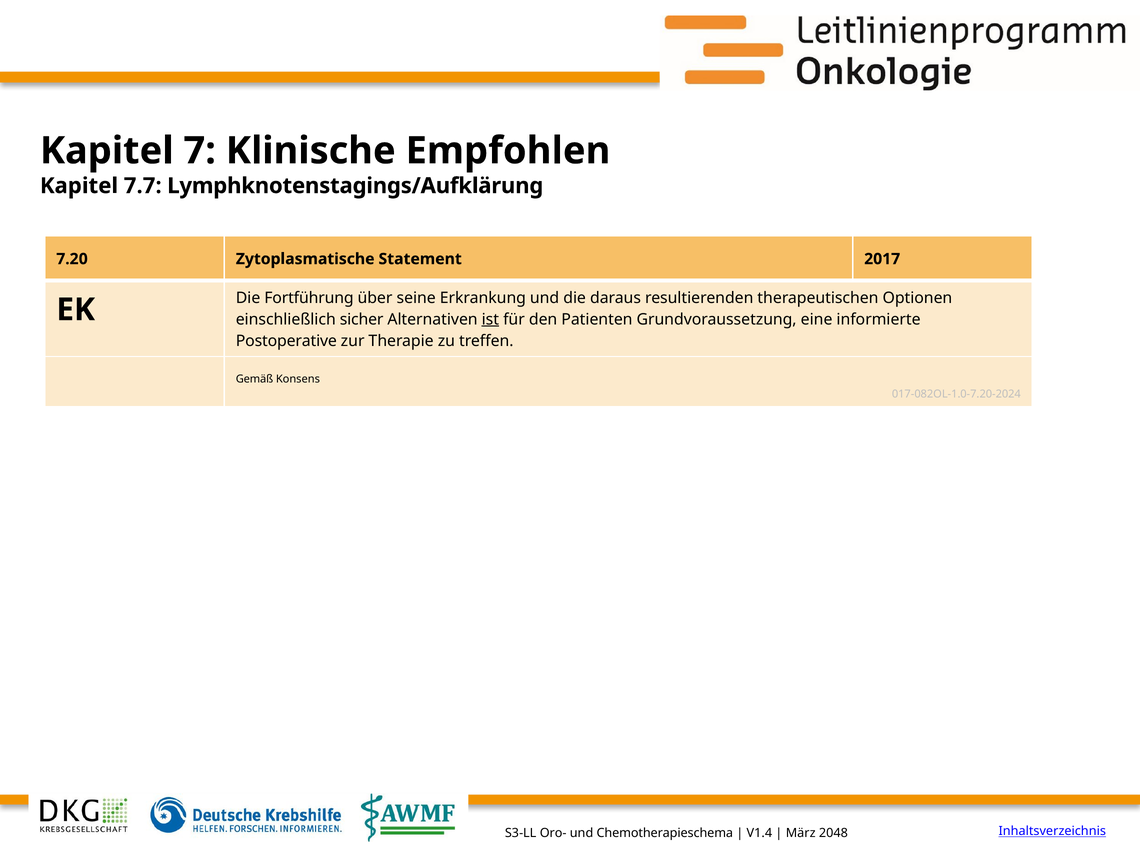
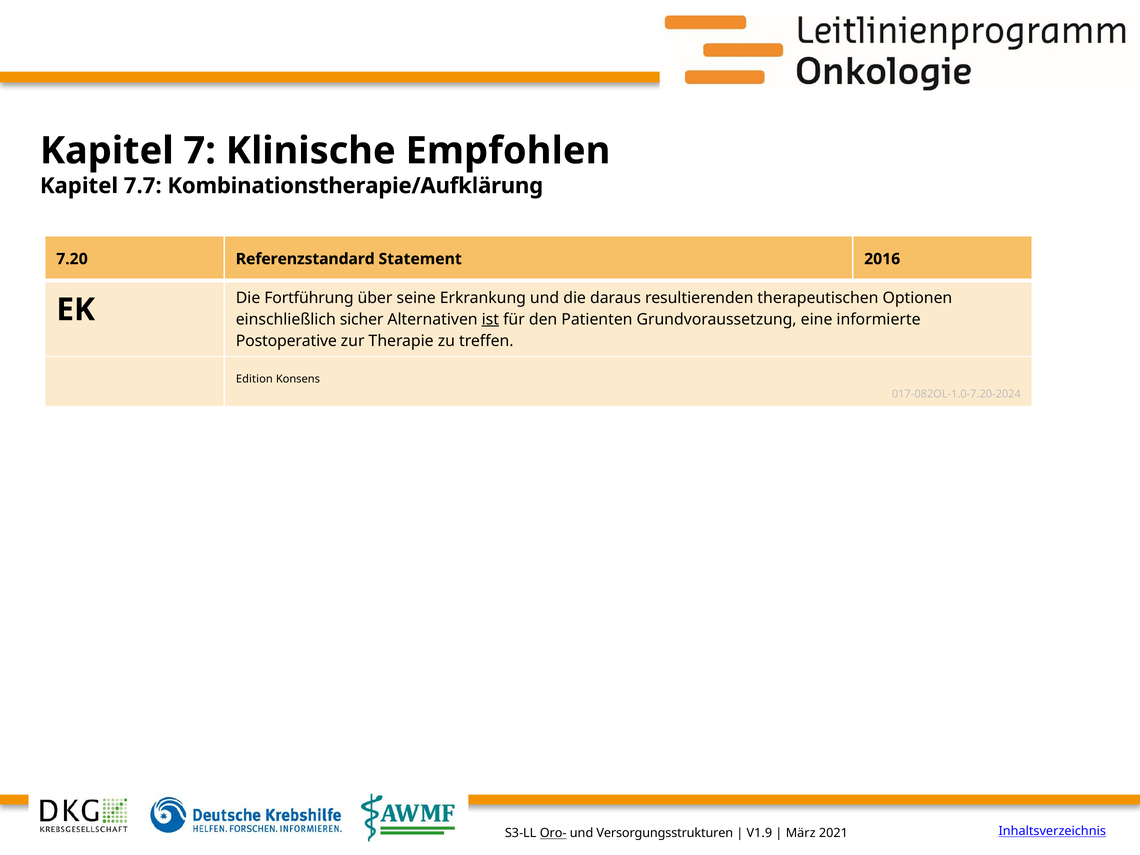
Lymphknotenstagings/Aufklärung: Lymphknotenstagings/Aufklärung -> Kombinationstherapie/Aufklärung
Zytoplasmatische: Zytoplasmatische -> Referenzstandard
2017: 2017 -> 2016
Gemäß: Gemäß -> Edition
Oro- underline: none -> present
Chemotherapieschema: Chemotherapieschema -> Versorgungsstrukturen
V1.4: V1.4 -> V1.9
2048: 2048 -> 2021
